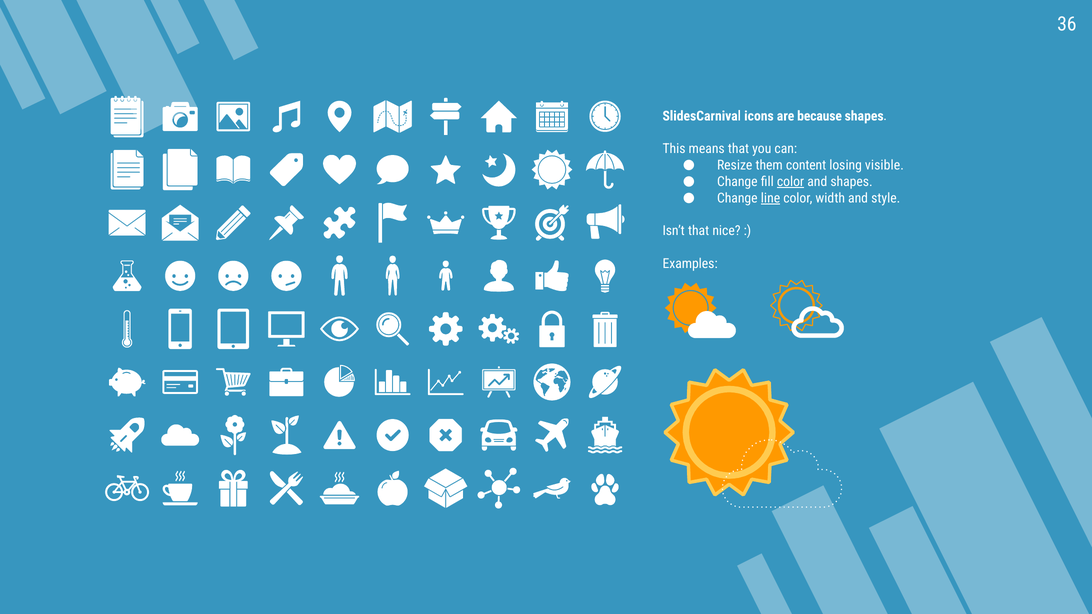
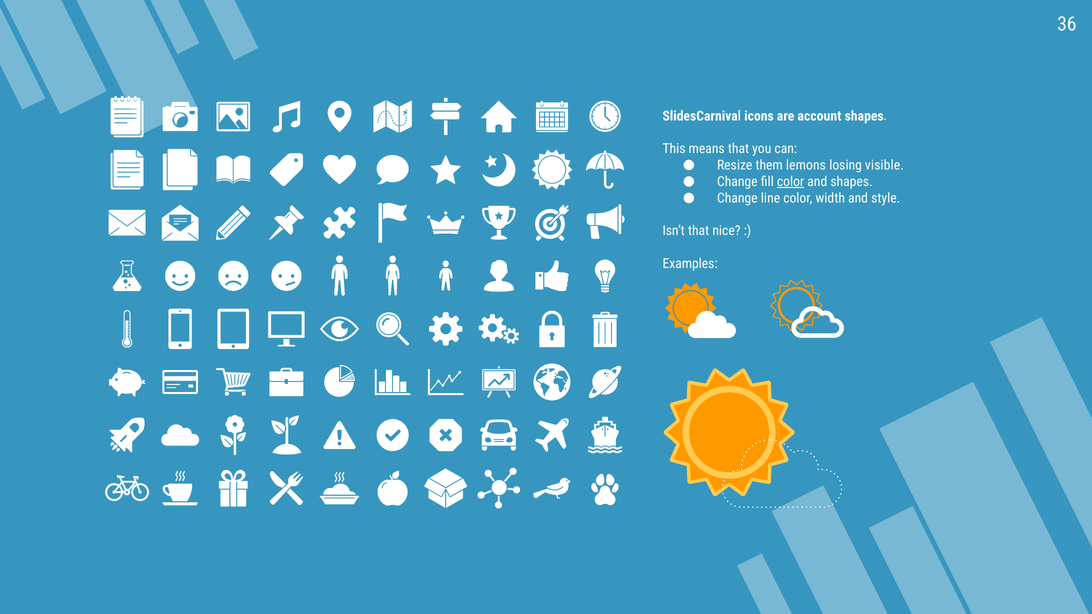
because: because -> account
content: content -> lemons
line underline: present -> none
